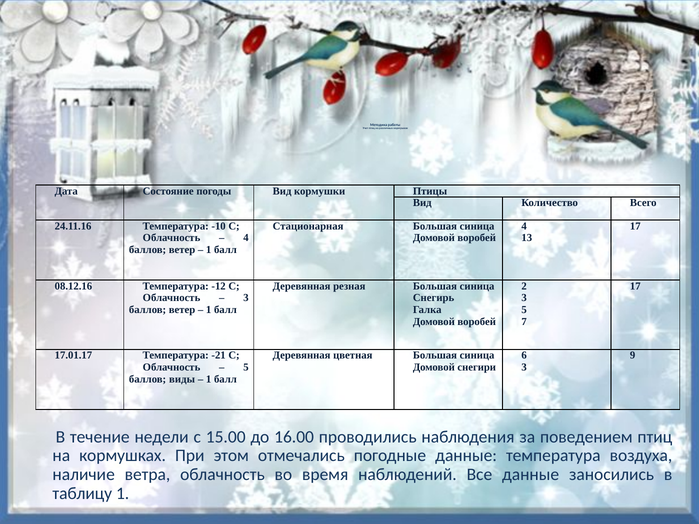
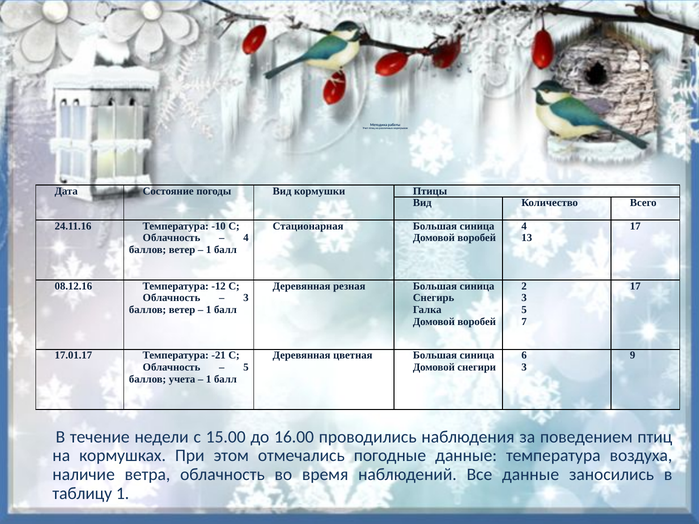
виды: виды -> учета
